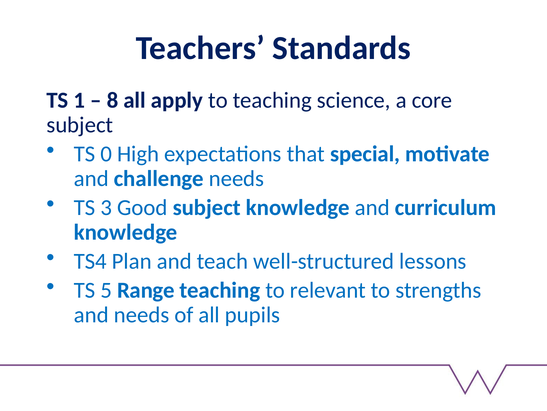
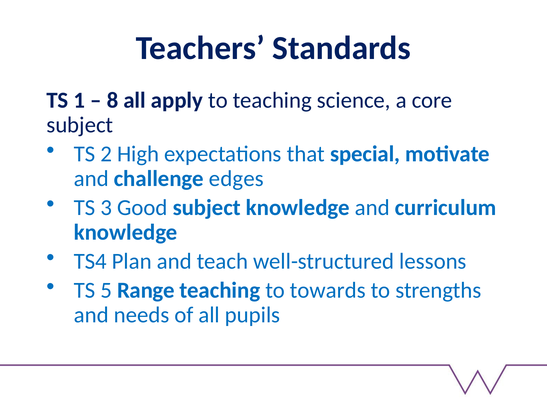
0: 0 -> 2
challenge needs: needs -> edges
relevant: relevant -> towards
